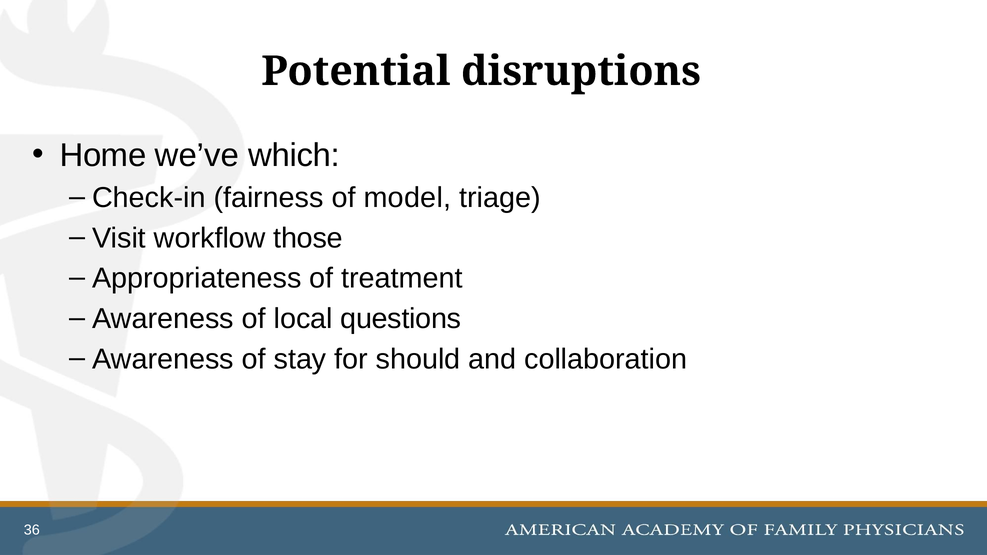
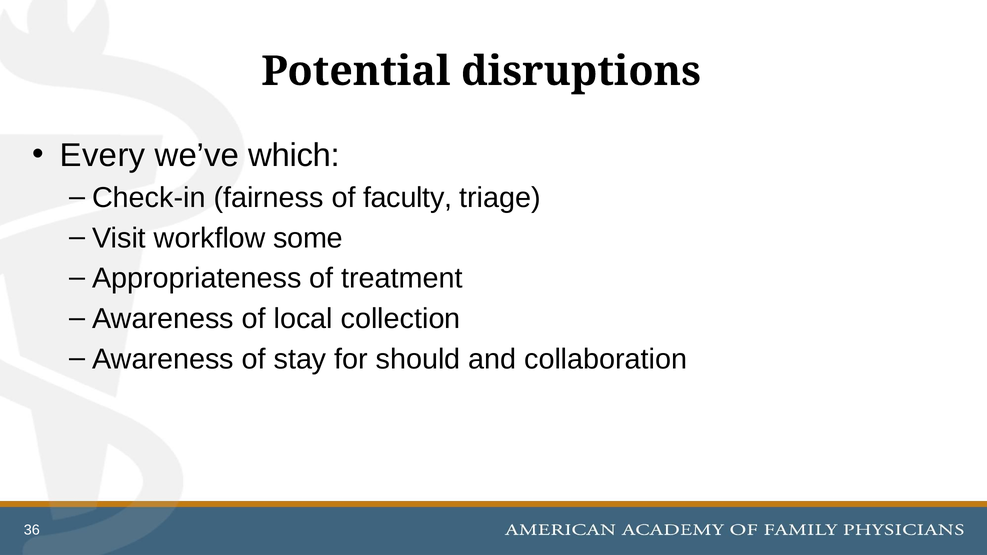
Home: Home -> Every
model: model -> faculty
those: those -> some
questions: questions -> collection
